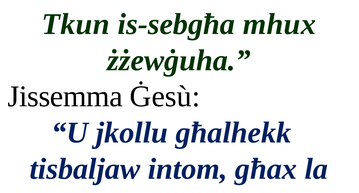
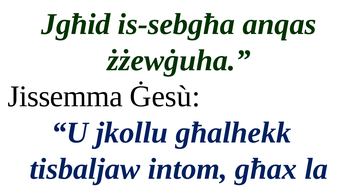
Tkun: Tkun -> Jgħid
mhux: mhux -> anqas
